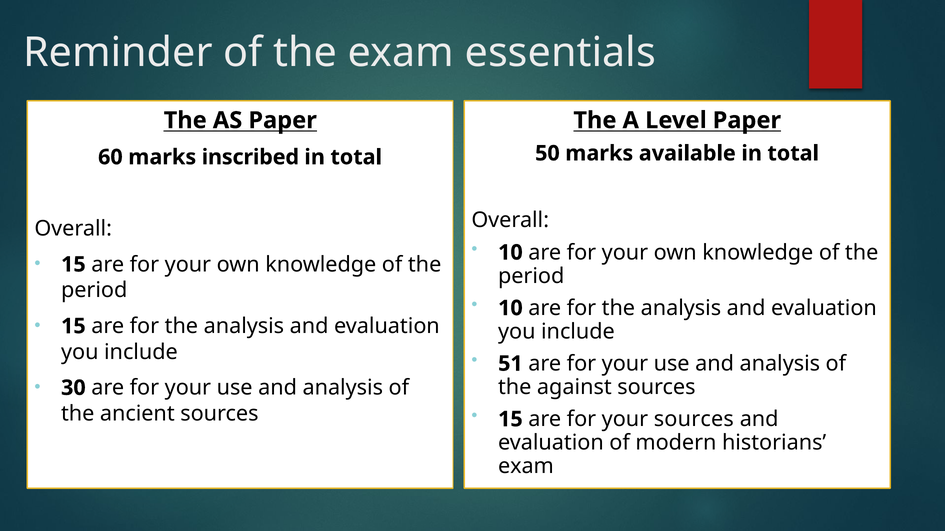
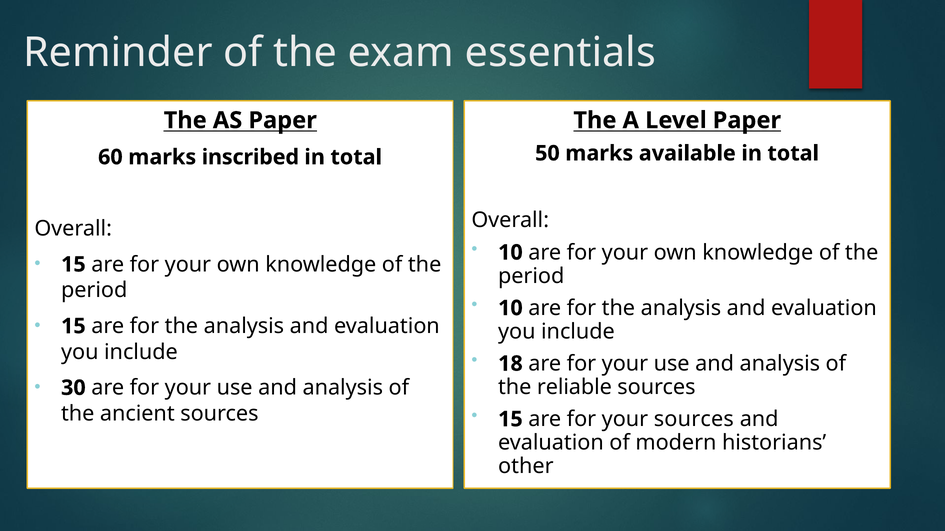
51: 51 -> 18
against: against -> reliable
exam at (526, 466): exam -> other
